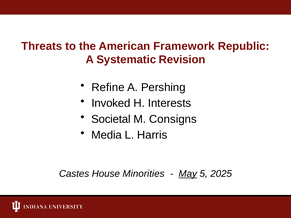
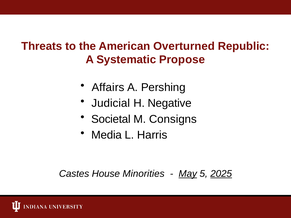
Framework: Framework -> Overturned
Revision: Revision -> Propose
Refine: Refine -> Affairs
Invoked: Invoked -> Judicial
Interests: Interests -> Negative
2025 underline: none -> present
